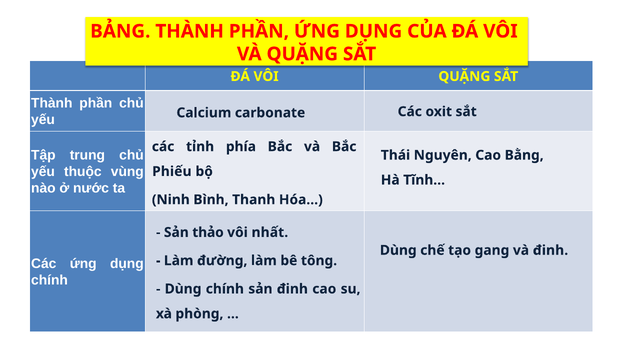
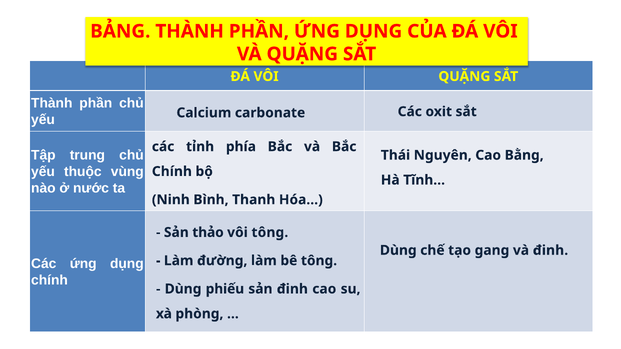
Phiếu at (172, 172): Phiếu -> Chính
vôi nhất: nhất -> tông
Dùng chính: chính -> phiếu
